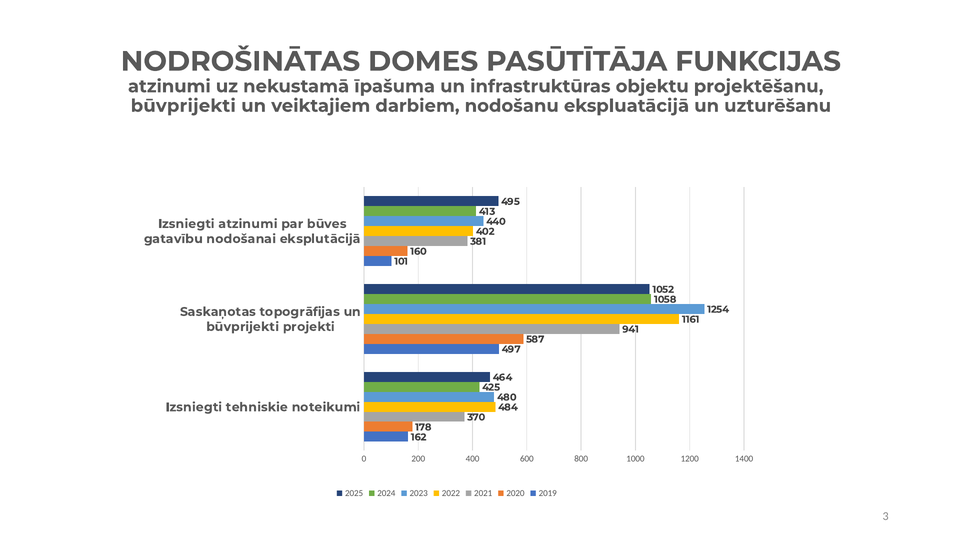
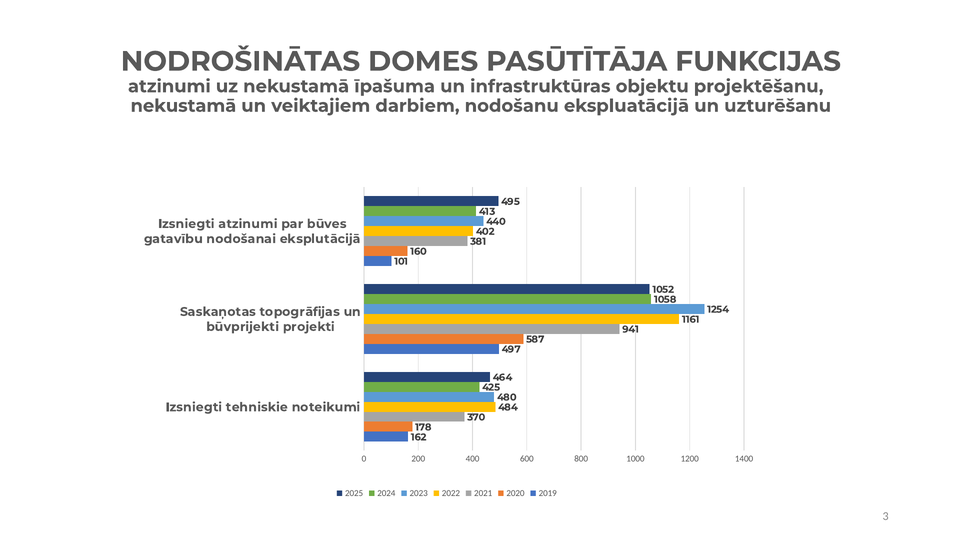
būvprijekti at (183, 106): būvprijekti -> nekustamā
